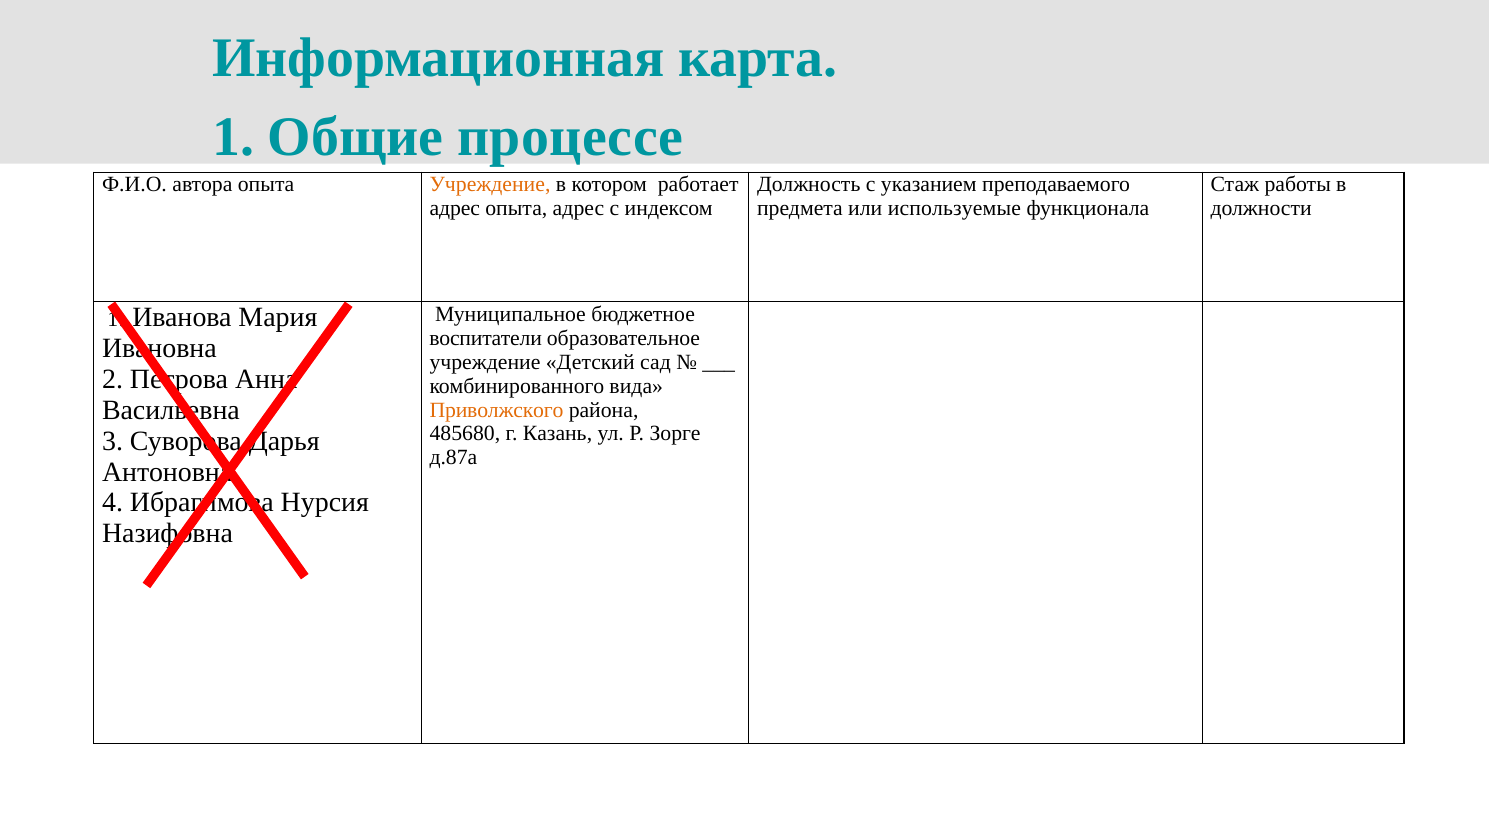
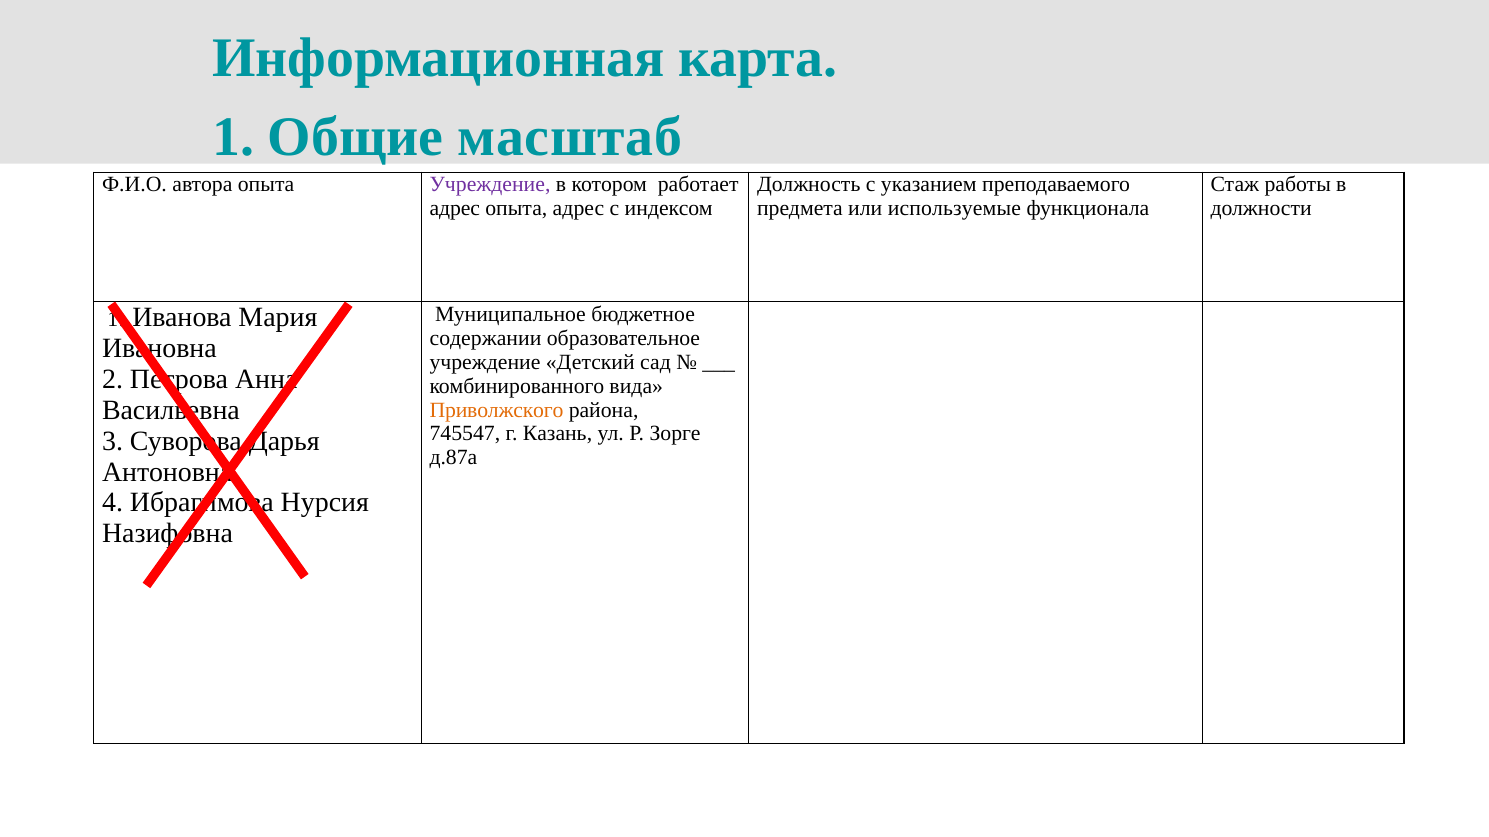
процессе: процессе -> масштаб
Учреждение at (490, 185) colour: orange -> purple
воспитатели: воспитатели -> содержании
485680: 485680 -> 745547
